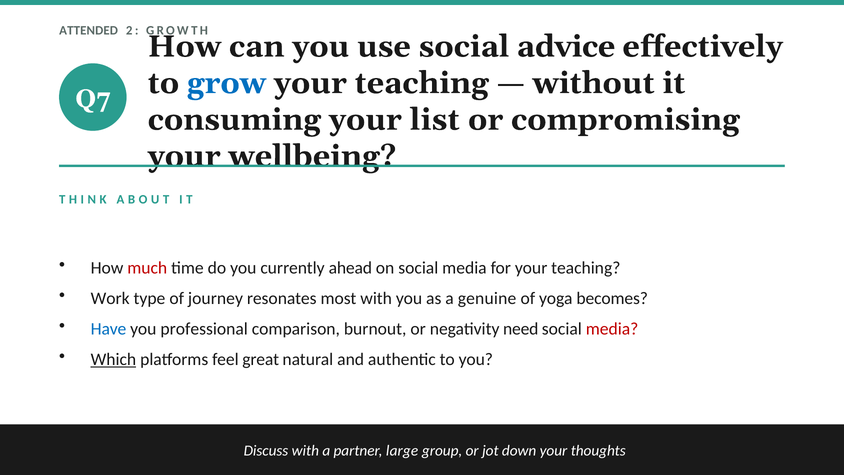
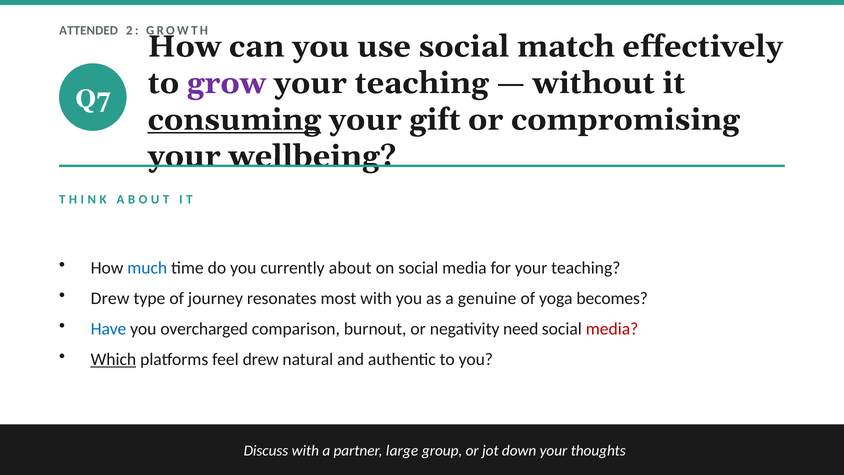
advice: advice -> match
grow colour: blue -> purple
consuming underline: none -> present
list: list -> gift
much colour: red -> blue
ahead: ahead -> about
Work at (110, 298): Work -> Drew
professional: professional -> overcharged
feel great: great -> drew
